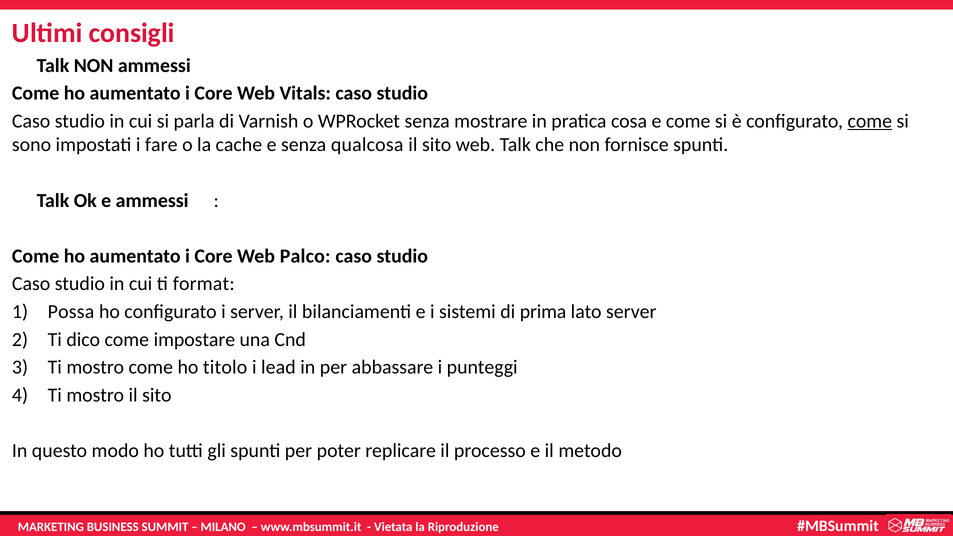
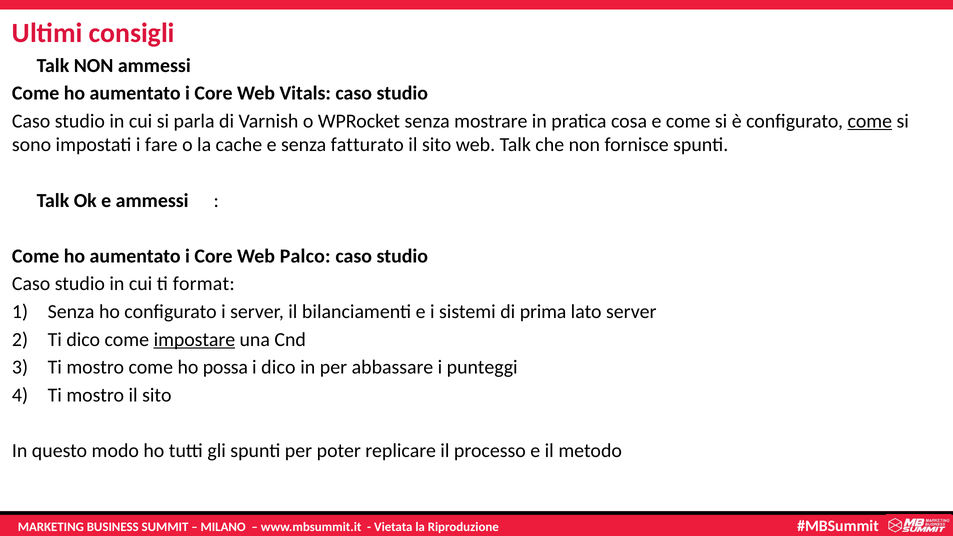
qualcosa: qualcosa -> fatturato
Possa at (71, 312): Possa -> Senza
impostare underline: none -> present
titolo: titolo -> possa
i lead: lead -> dico
